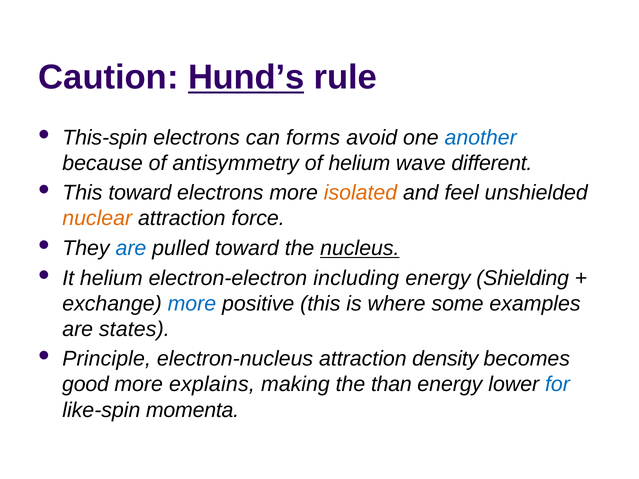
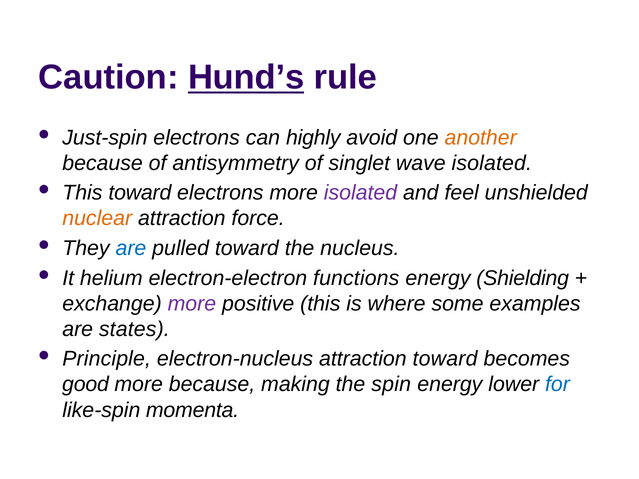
This-spin: This-spin -> Just-spin
forms: forms -> highly
another colour: blue -> orange
of helium: helium -> singlet
wave different: different -> isolated
isolated at (360, 193) colour: orange -> purple
nucleus underline: present -> none
including: including -> functions
more at (192, 304) colour: blue -> purple
attraction density: density -> toward
more explains: explains -> because
than: than -> spin
